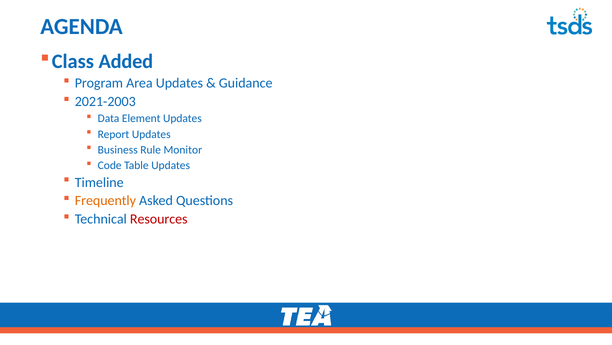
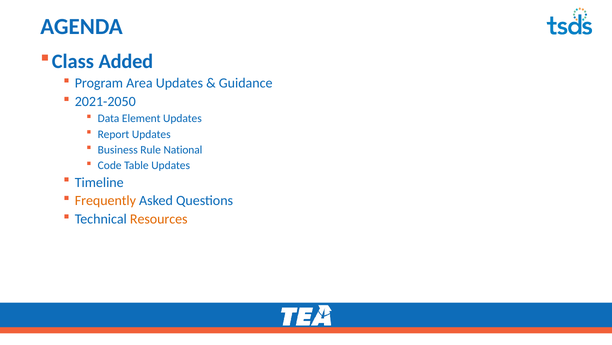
2021-2003: 2021-2003 -> 2021-2050
Monitor: Monitor -> National
Resources colour: red -> orange
